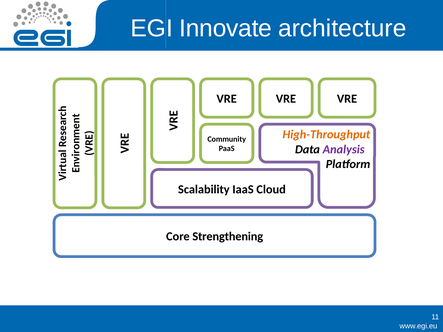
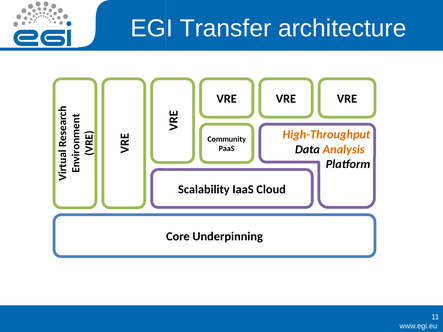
Innovate: Innovate -> Transfer
Analysis colour: purple -> orange
Strengthening: Strengthening -> Underpinning
